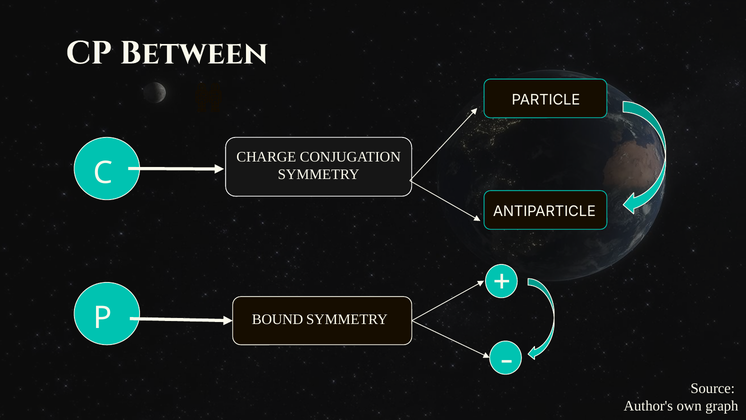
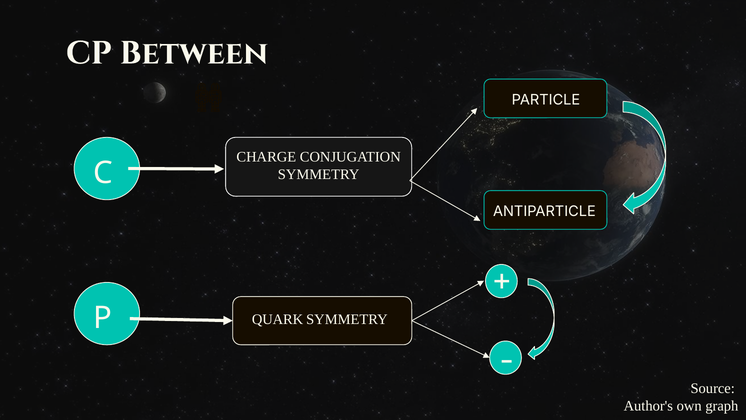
BOUND: BOUND -> QUARK
